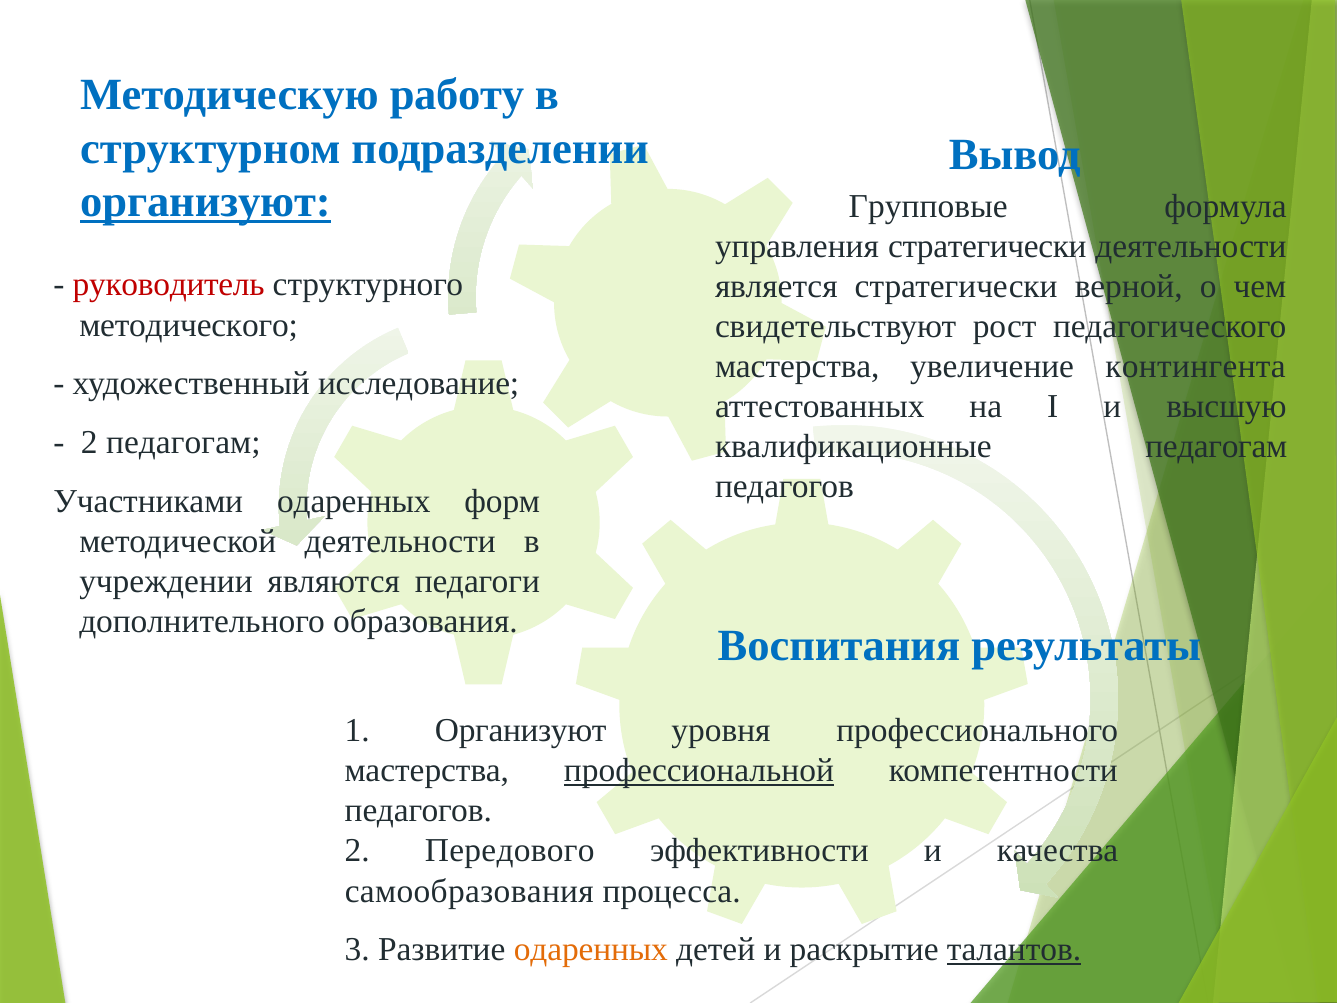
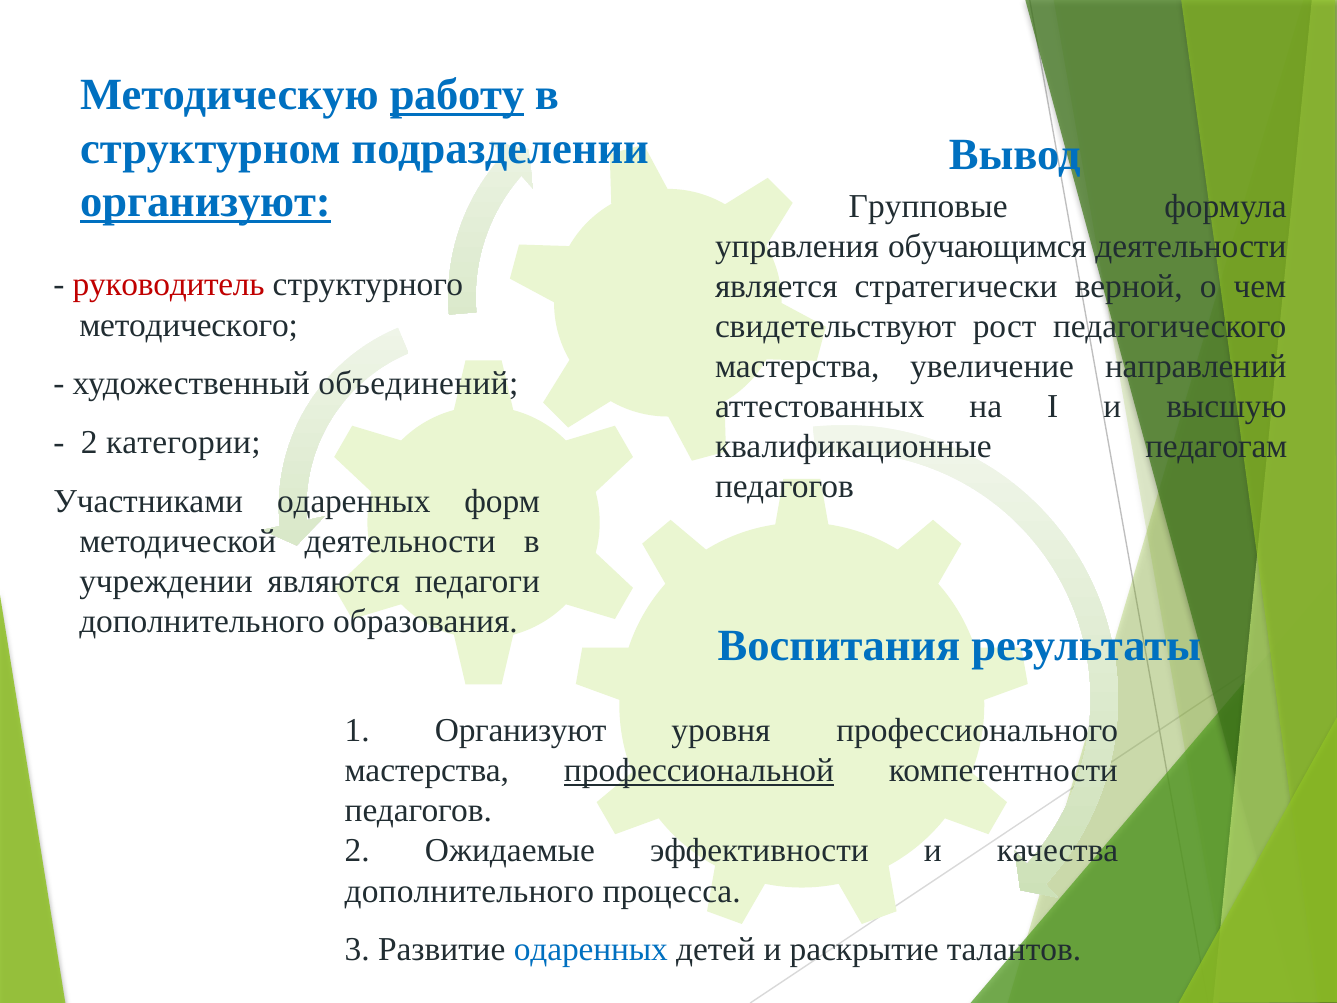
работу underline: none -> present
управления стратегически: стратегически -> обучающимся
контингента: контингента -> направлений
исследование: исследование -> объединений
2 педагогам: педагогам -> категории
Передового: Передового -> Ожидаемые
самообразования at (469, 891): самообразования -> дополнительного
одаренных at (591, 950) colour: orange -> blue
талантов underline: present -> none
